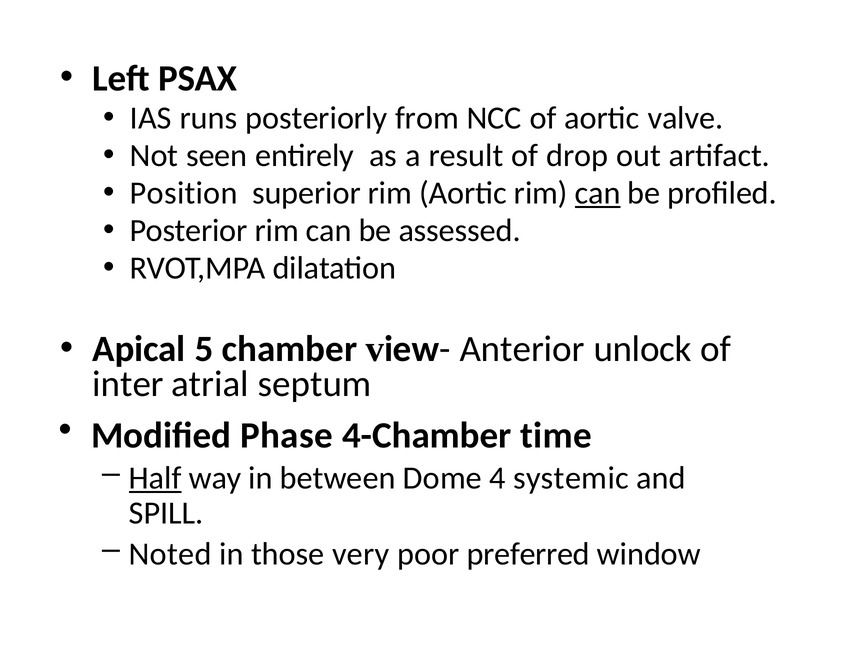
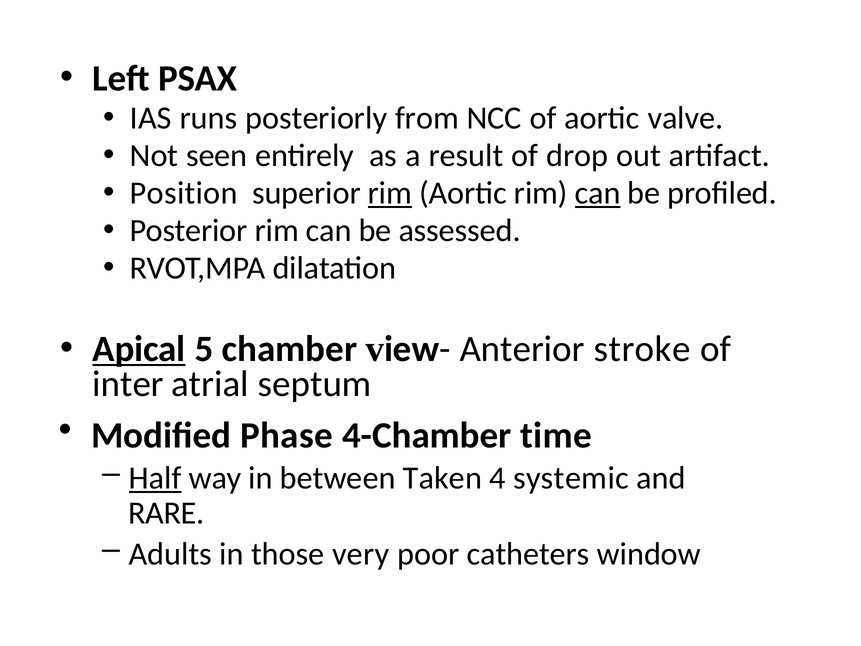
rim at (390, 193) underline: none -> present
Apical underline: none -> present
unlock: unlock -> stroke
Dome: Dome -> Taken
SPILL: SPILL -> RARE
Noted: Noted -> Adults
preferred: preferred -> catheters
